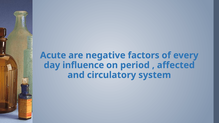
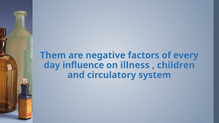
Acute: Acute -> Them
period: period -> illness
affected: affected -> children
